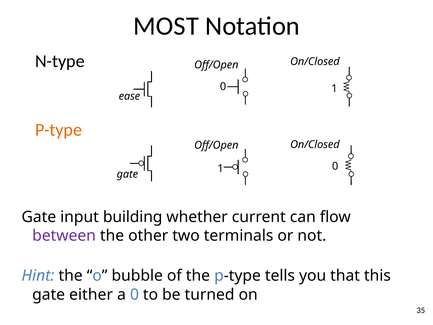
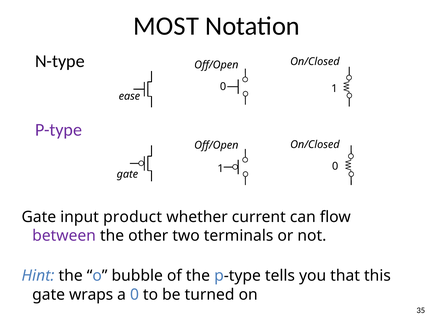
P-type at (58, 130) colour: orange -> purple
building: building -> product
either: either -> wraps
